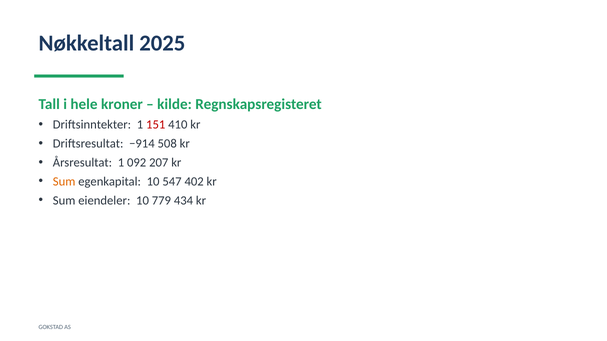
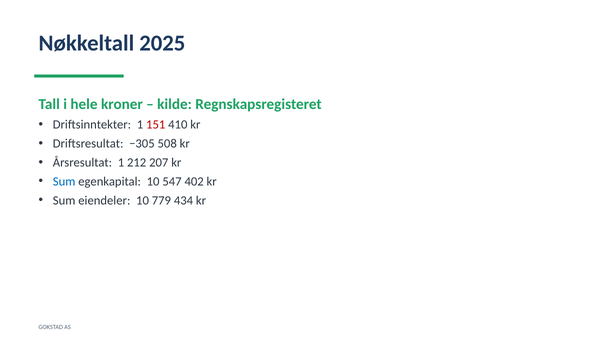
−914: −914 -> −305
092: 092 -> 212
Sum at (64, 182) colour: orange -> blue
